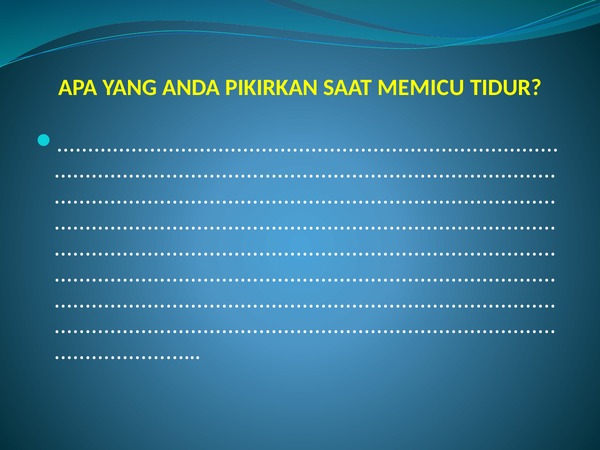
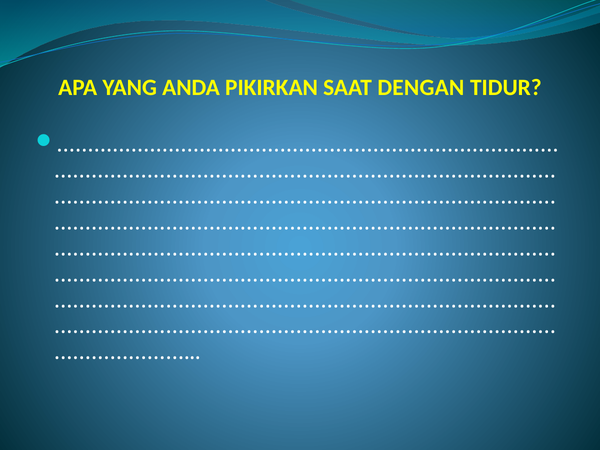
MEMICU: MEMICU -> DENGAN
